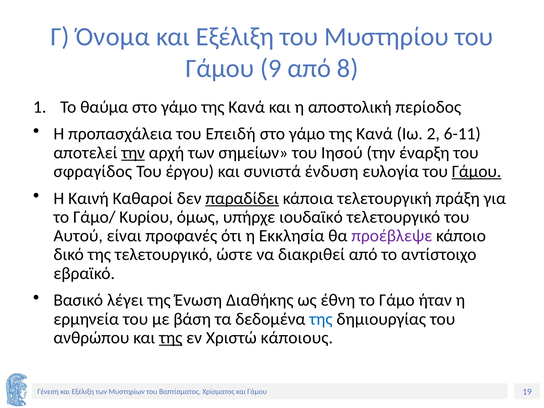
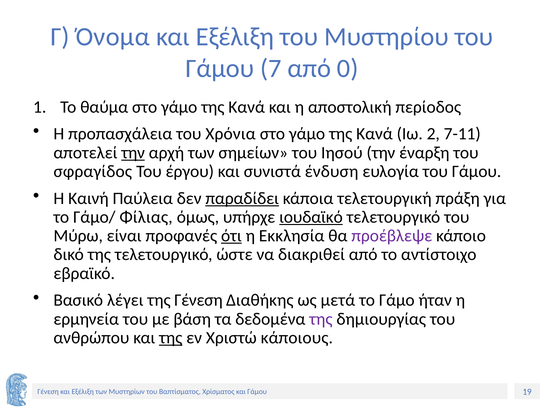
9: 9 -> 7
8: 8 -> 0
Επειδή: Επειδή -> Χρόνια
6-11: 6-11 -> 7-11
Γάμου at (477, 171) underline: present -> none
Καθαροί: Καθαροί -> Παύλεια
Κυρίου: Κυρίου -> Φίλιας
ιουδαϊκό underline: none -> present
Αυτού: Αυτού -> Μύρω
ότι underline: none -> present
της Ένωση: Ένωση -> Γένεση
έθνη: έθνη -> μετά
της at (321, 319) colour: blue -> purple
